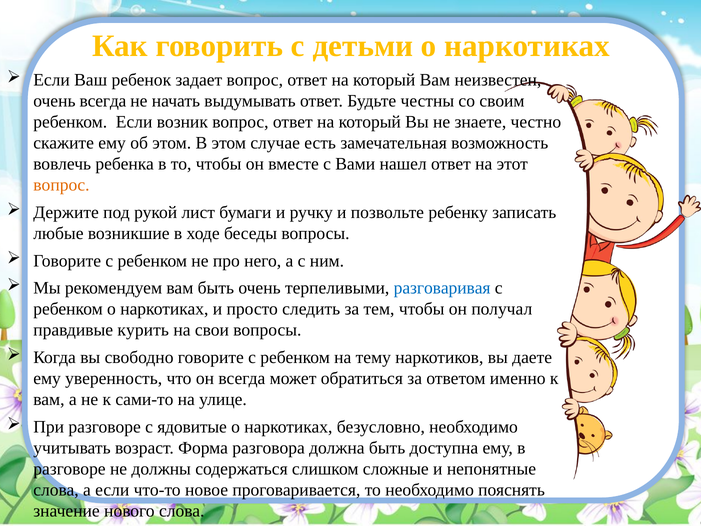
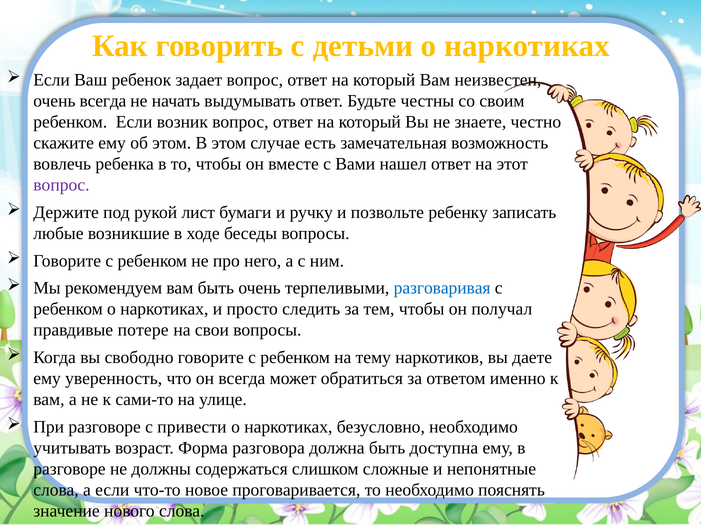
вопрос at (61, 185) colour: orange -> purple
курить: курить -> потере
ядовитые: ядовитые -> привести
